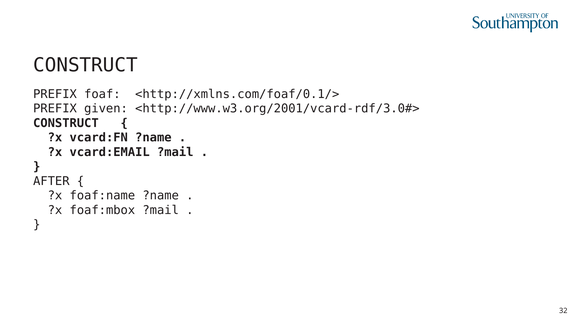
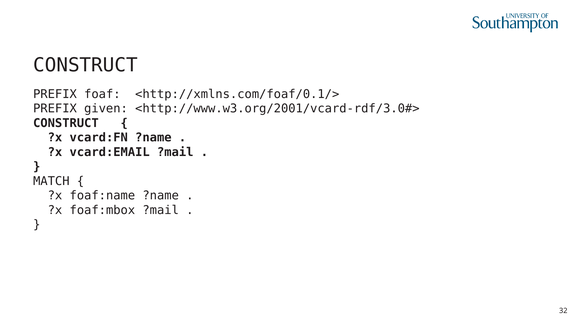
AFTER: AFTER -> MATCH
